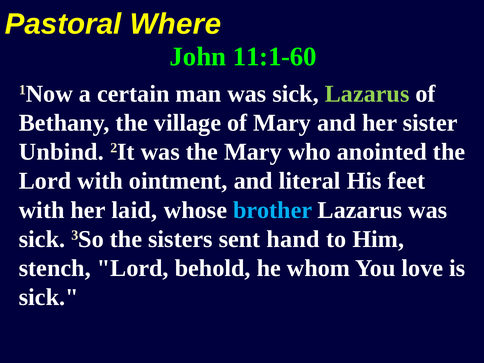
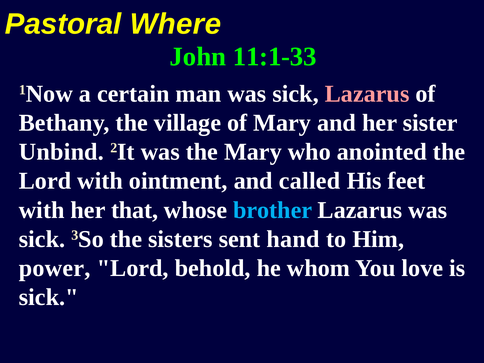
11:1-60: 11:1-60 -> 11:1-33
Lazarus at (367, 94) colour: light green -> pink
literal: literal -> called
laid: laid -> that
stench: stench -> power
